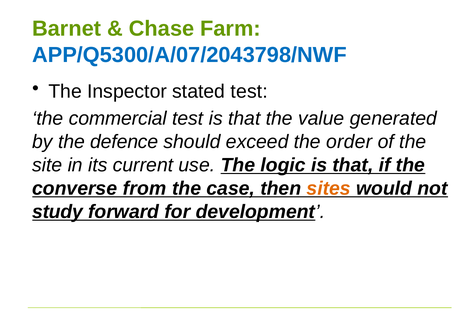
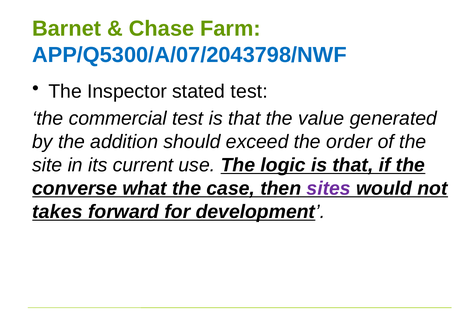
defence: defence -> addition
from: from -> what
sites colour: orange -> purple
study: study -> takes
